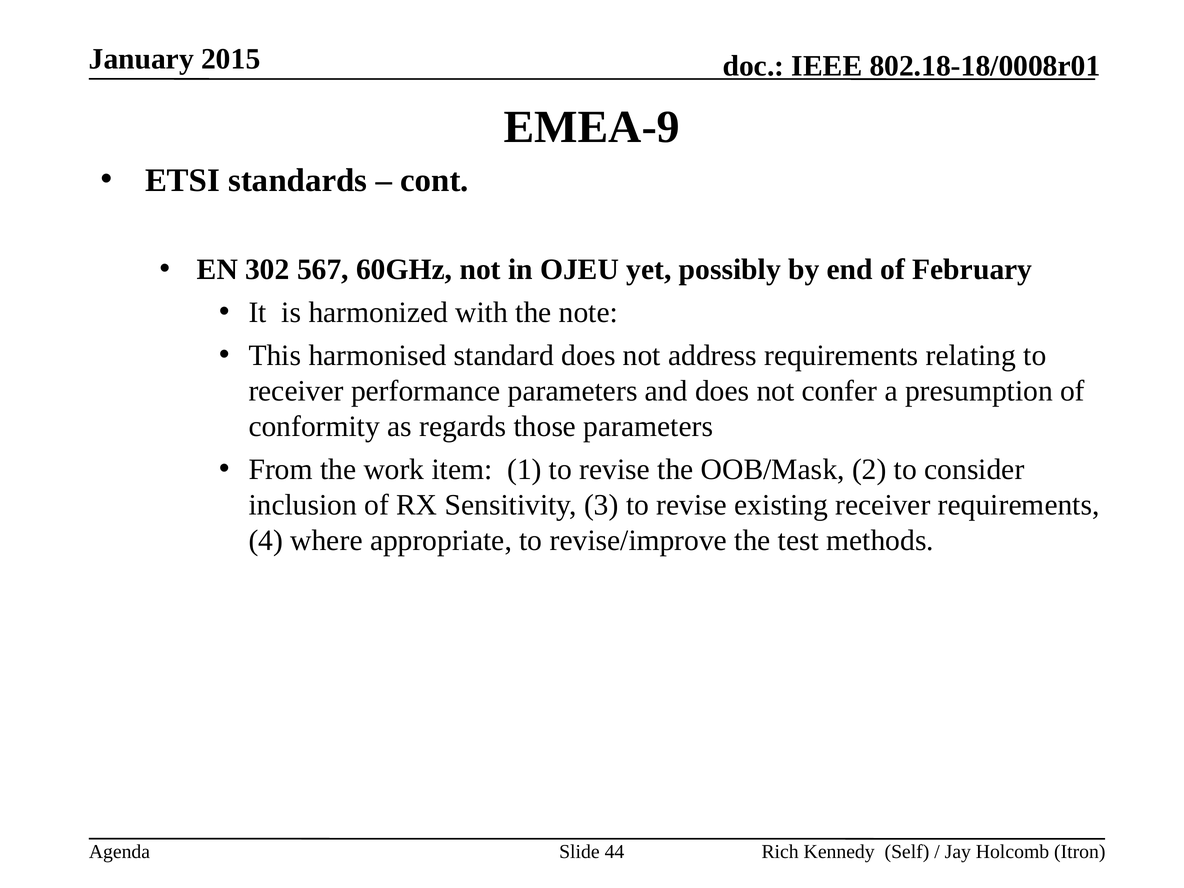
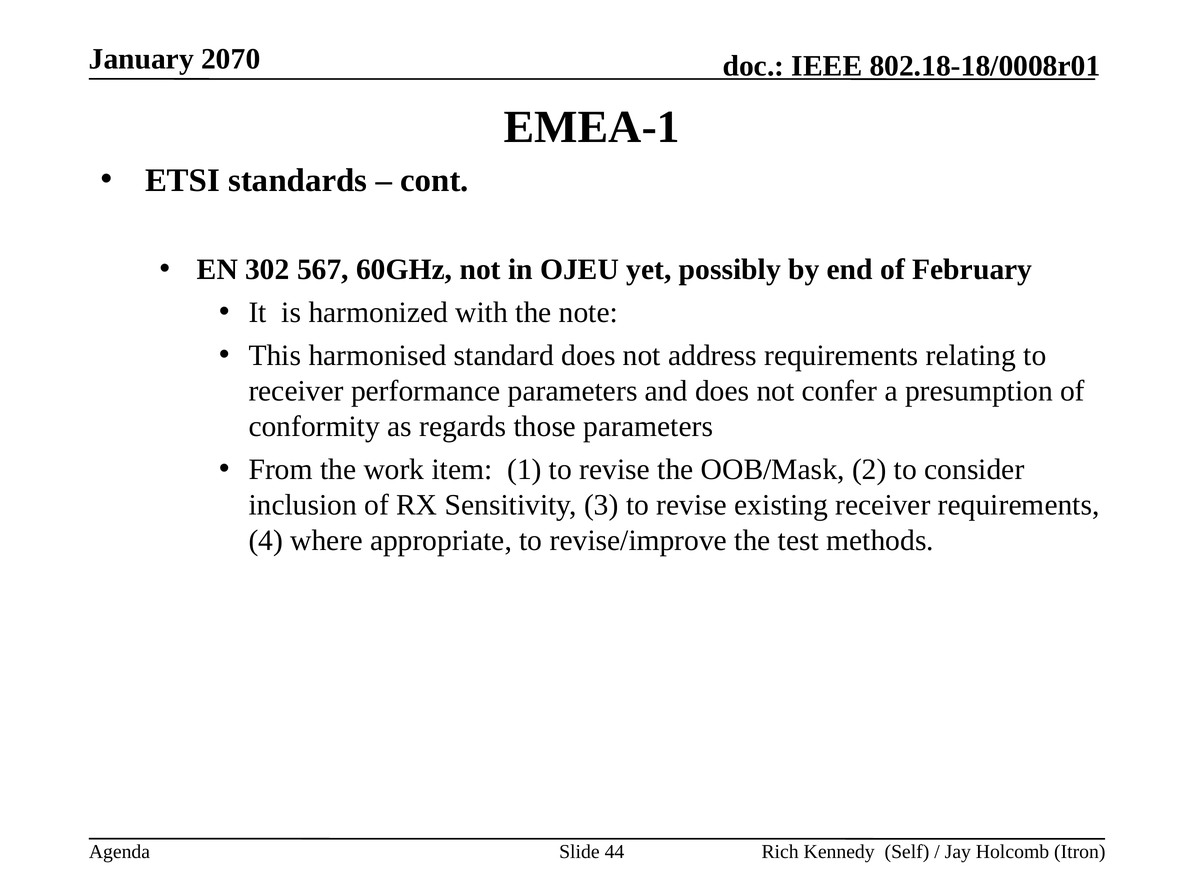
2015: 2015 -> 2070
EMEA-9: EMEA-9 -> EMEA-1
